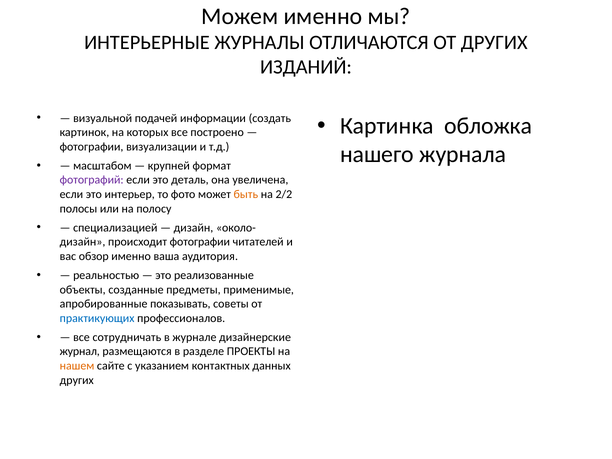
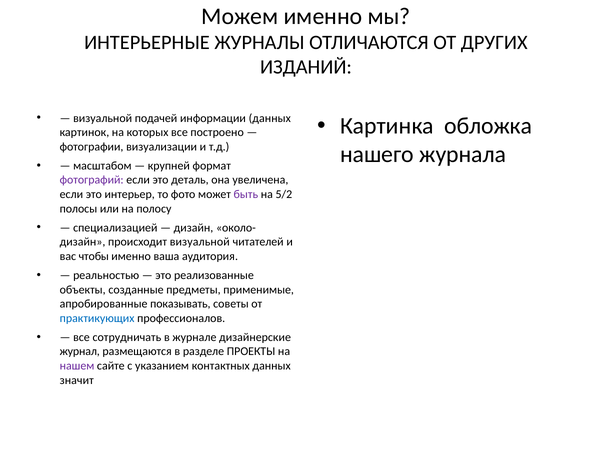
информации создать: создать -> данных
быть colour: orange -> purple
2/2: 2/2 -> 5/2
происходит фотографии: фотографии -> визуальной
обзор: обзор -> чтобы
нашем colour: orange -> purple
других at (77, 380): других -> значит
